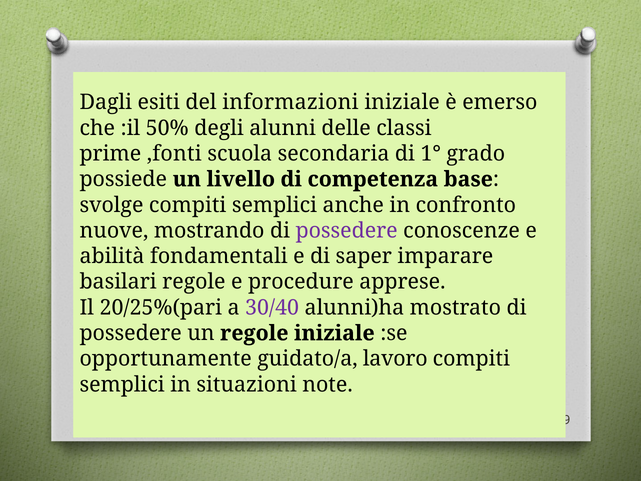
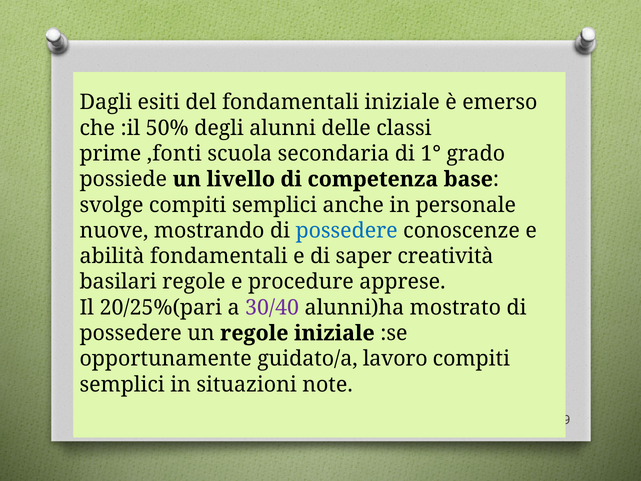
del informazioni: informazioni -> fondamentali
confronto: confronto -> personale
possedere at (347, 230) colour: purple -> blue
imparare: imparare -> creatività
